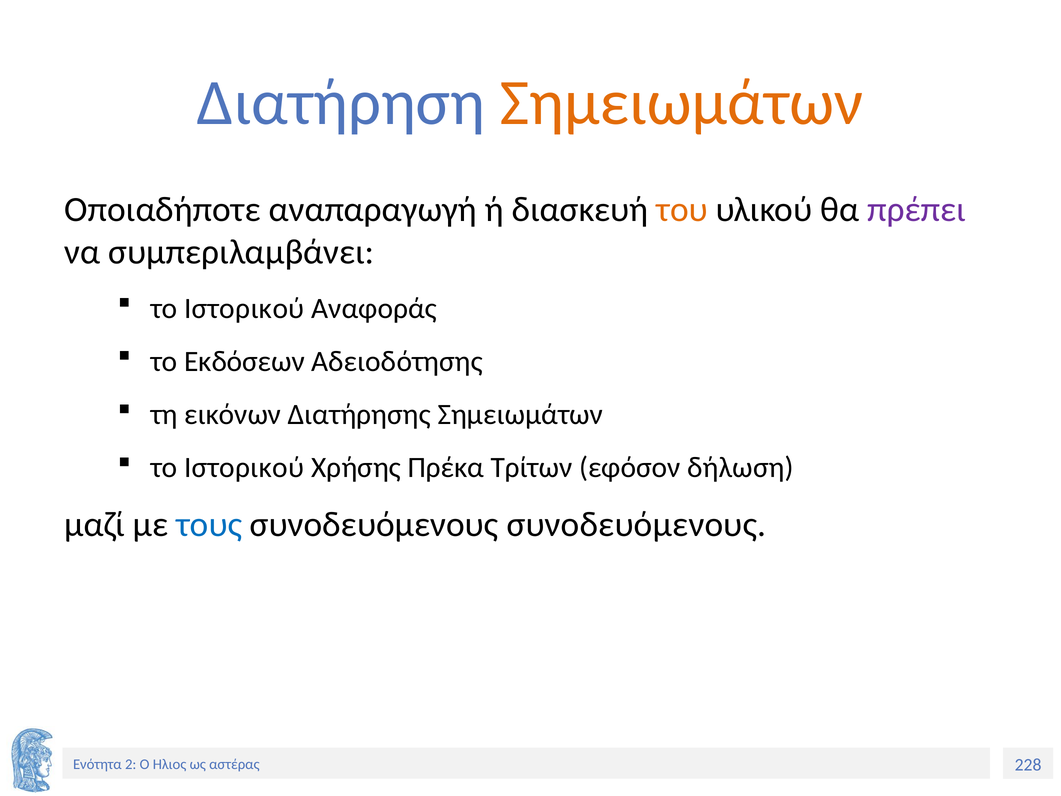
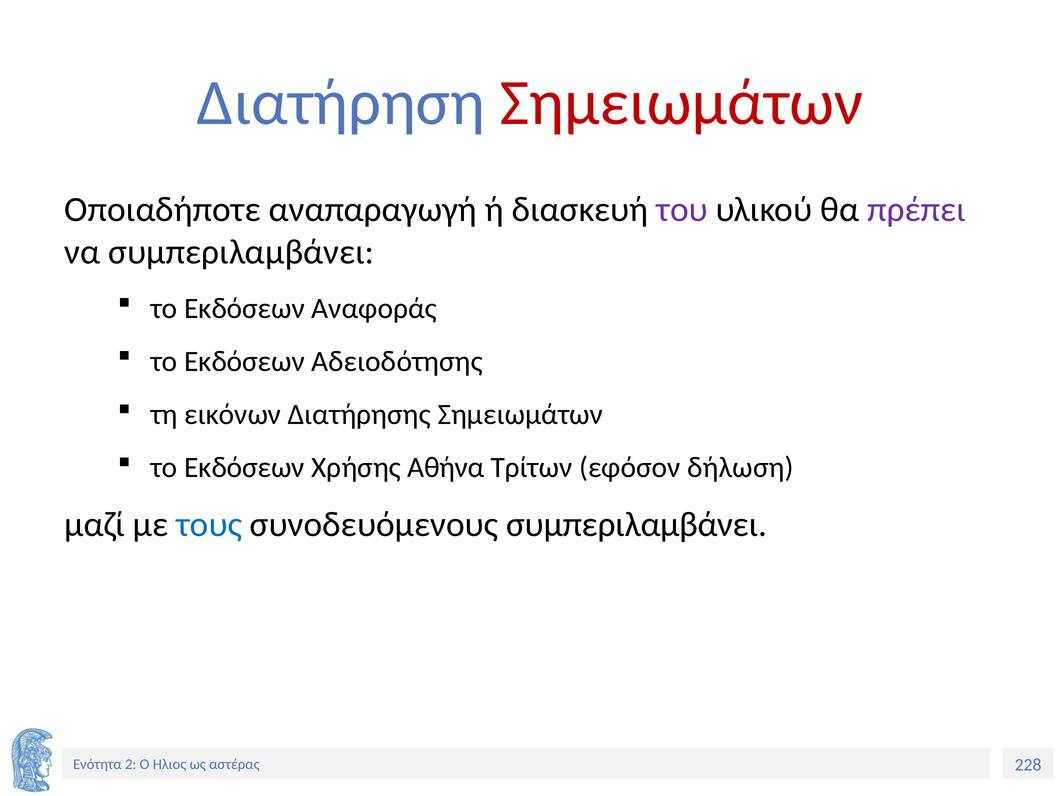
Σημειωμάτων at (681, 103) colour: orange -> red
του colour: orange -> purple
Ιστορικού at (244, 308): Ιστορικού -> Εκδόσεων
Ιστορικού at (244, 468): Ιστορικού -> Εκδόσεων
Πρέκα: Πρέκα -> Αθήνα
συνοδευόμενους συνοδευόμενους: συνοδευόμενους -> συμπεριλαμβάνει
